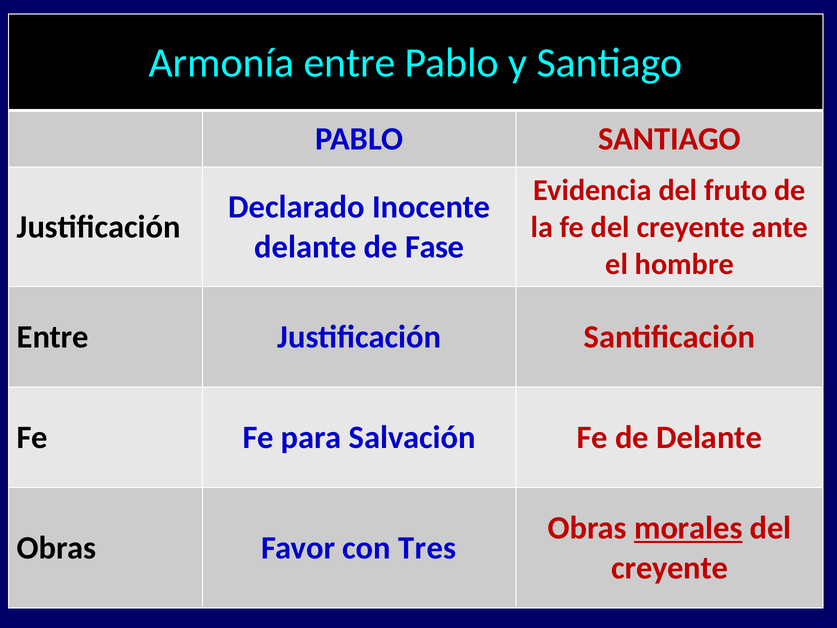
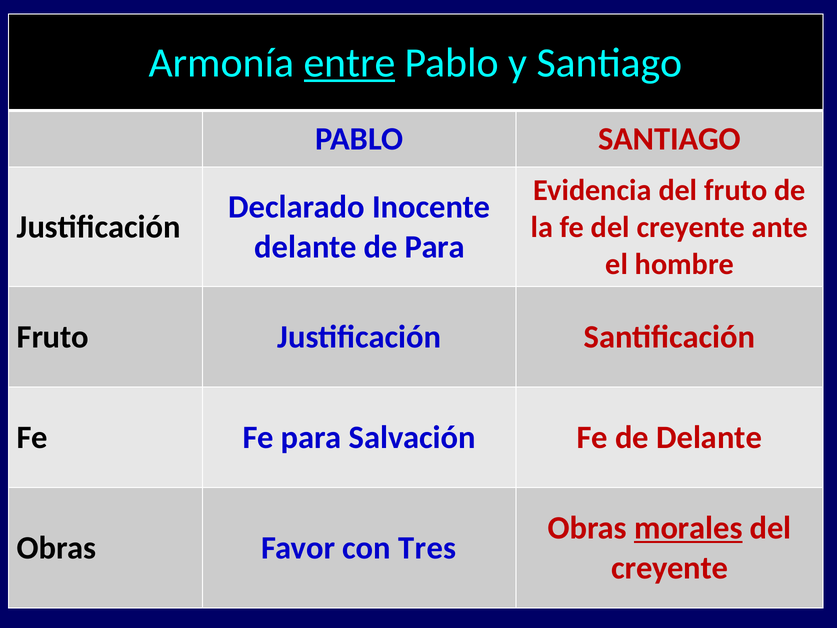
entre at (350, 63) underline: none -> present
de Fase: Fase -> Para
Entre at (53, 337): Entre -> Fruto
